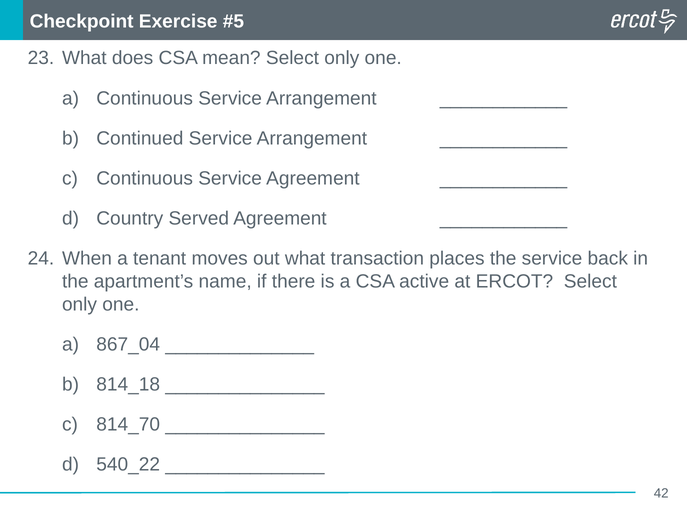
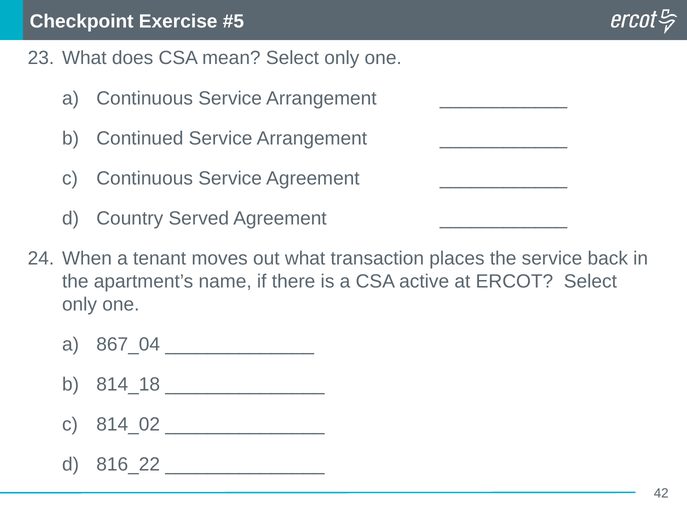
814_70: 814_70 -> 814_02
540_22: 540_22 -> 816_22
